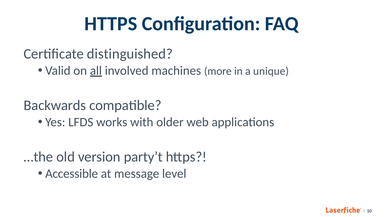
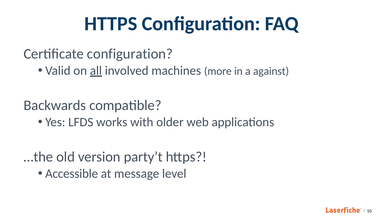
Certificate distinguished: distinguished -> configuration
unique: unique -> against
